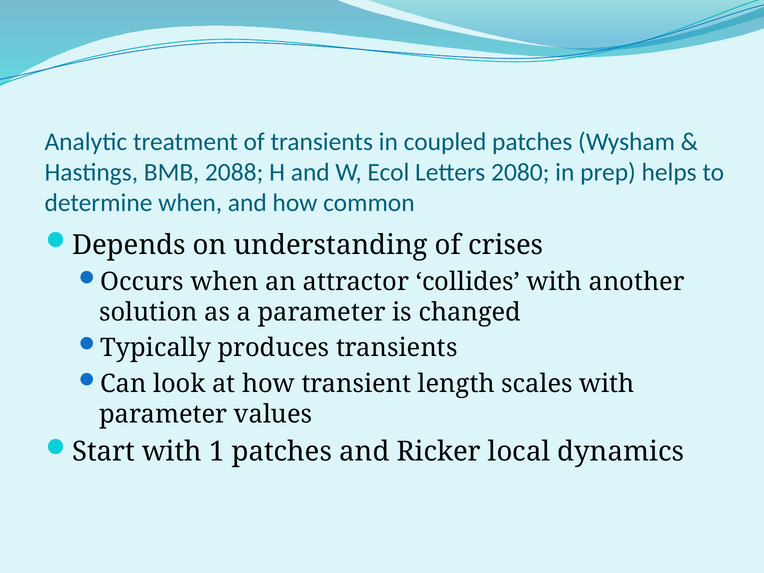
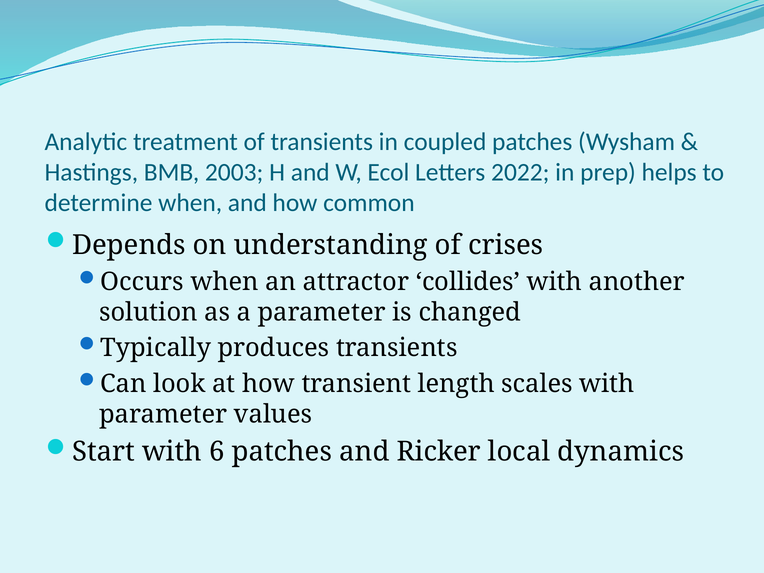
2088: 2088 -> 2003
2080: 2080 -> 2022
1: 1 -> 6
